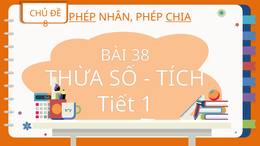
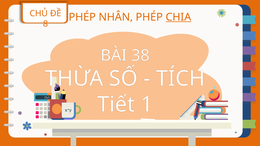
PHÉP at (82, 17) underline: present -> none
